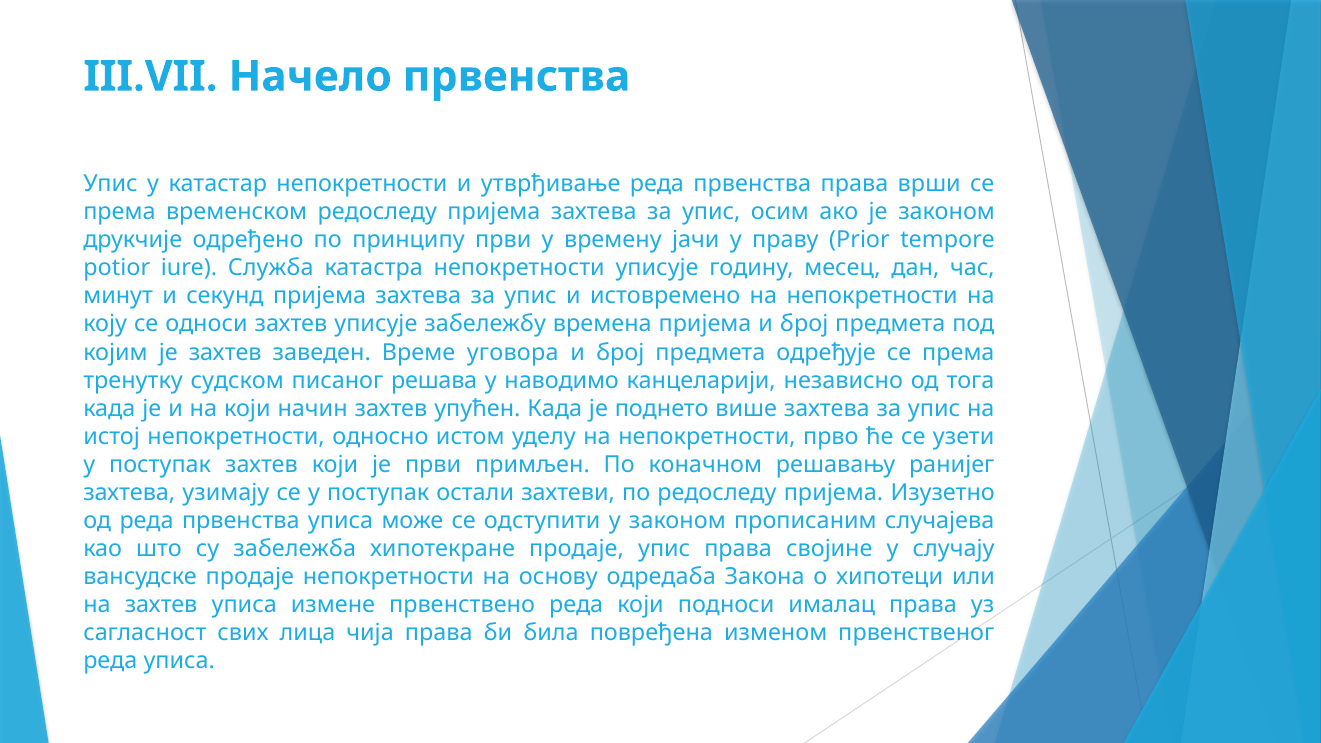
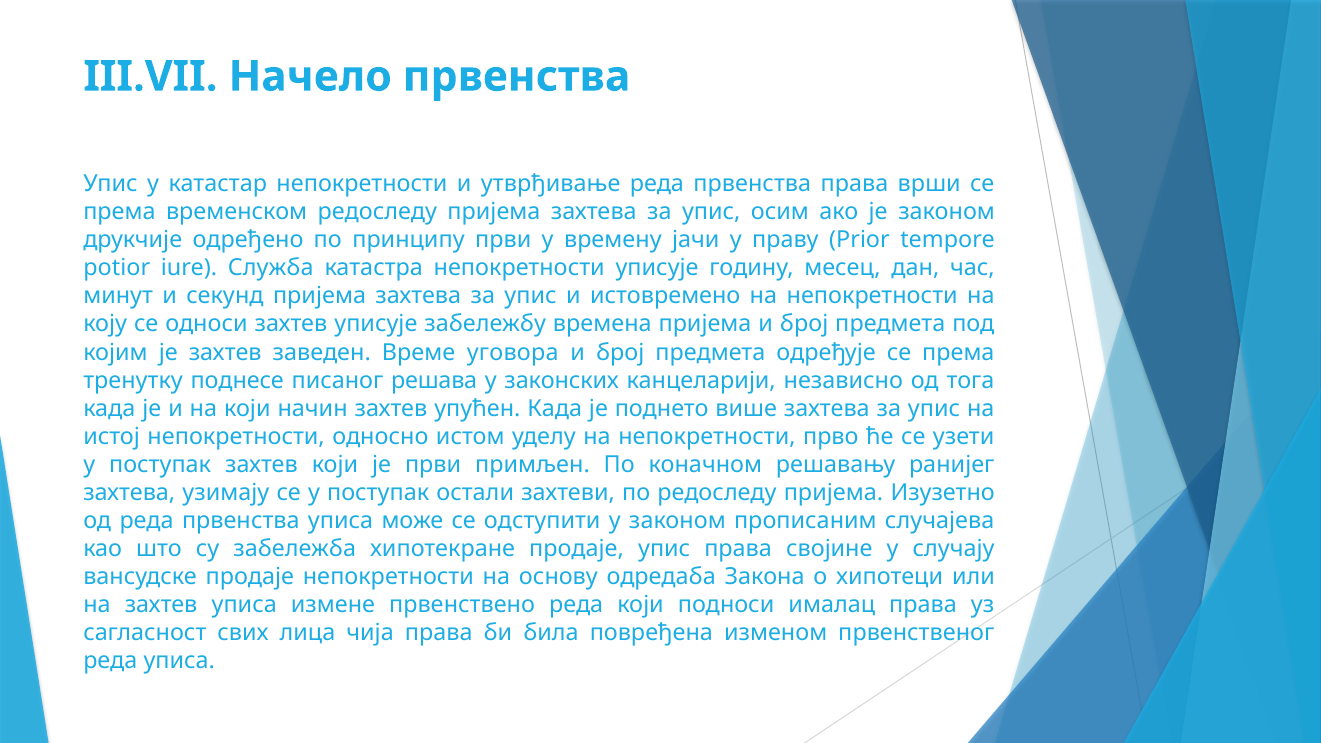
судском: судском -> поднесе
наводимо: наводимо -> законских
